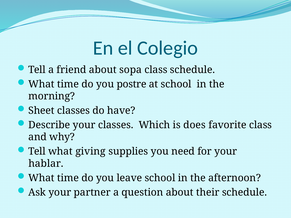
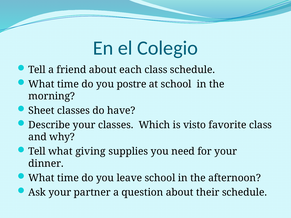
sopa: sopa -> each
does: does -> visto
hablar: hablar -> dinner
